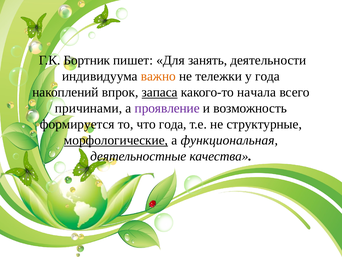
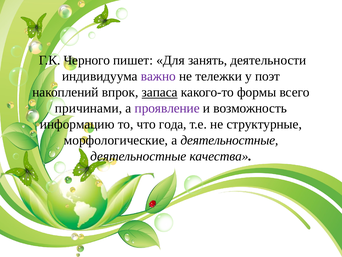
Бортник: Бортник -> Черного
важно colour: orange -> purple
у года: года -> поэт
начала: начала -> формы
формируется: формируется -> информацию
морфологические underline: present -> none
а функциональная: функциональная -> деятельностные
